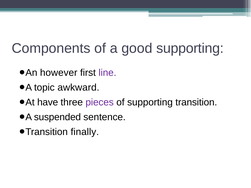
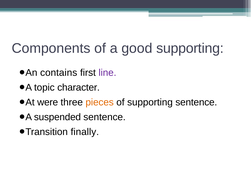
however: however -> contains
awkward: awkward -> character
have: have -> were
pieces colour: purple -> orange
supporting transition: transition -> sentence
